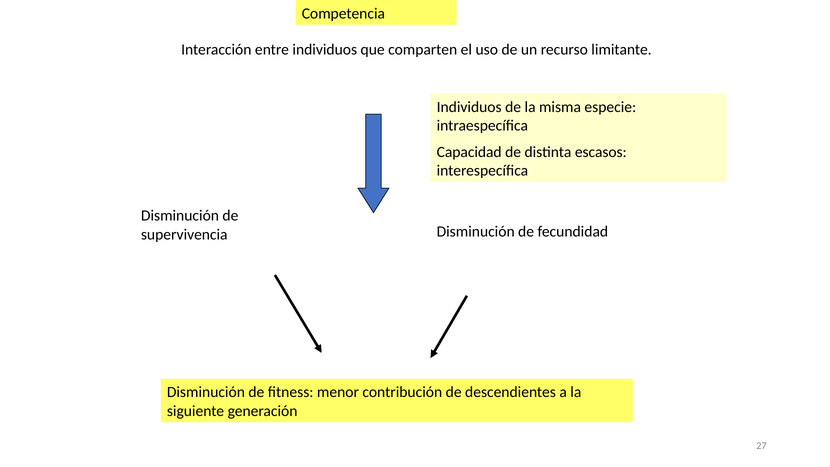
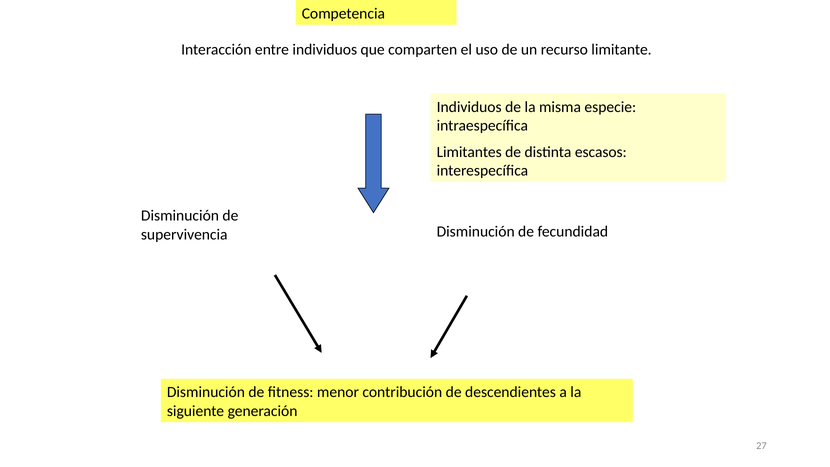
Capacidad: Capacidad -> Limitantes
